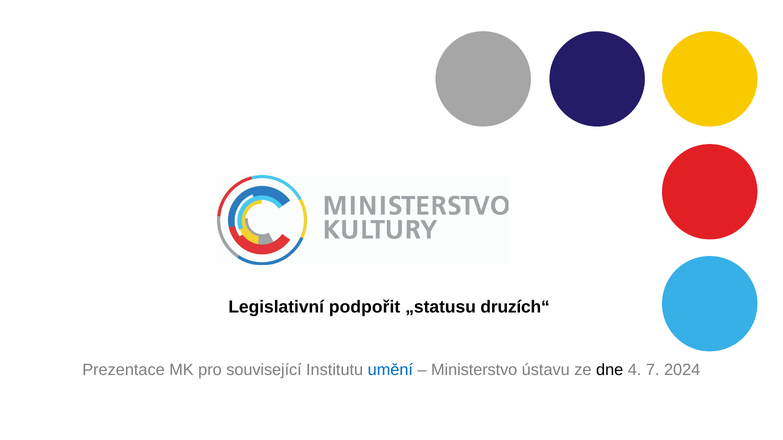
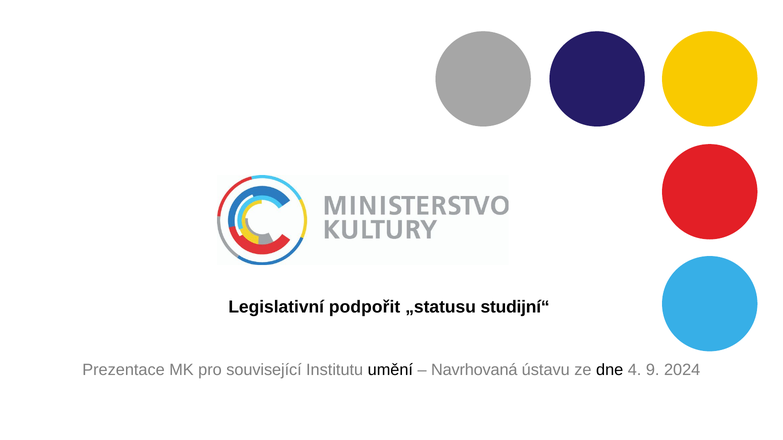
druzích“: druzích“ -> studijní“
umění colour: blue -> black
Ministerstvo: Ministerstvo -> Navrhovaná
7: 7 -> 9
